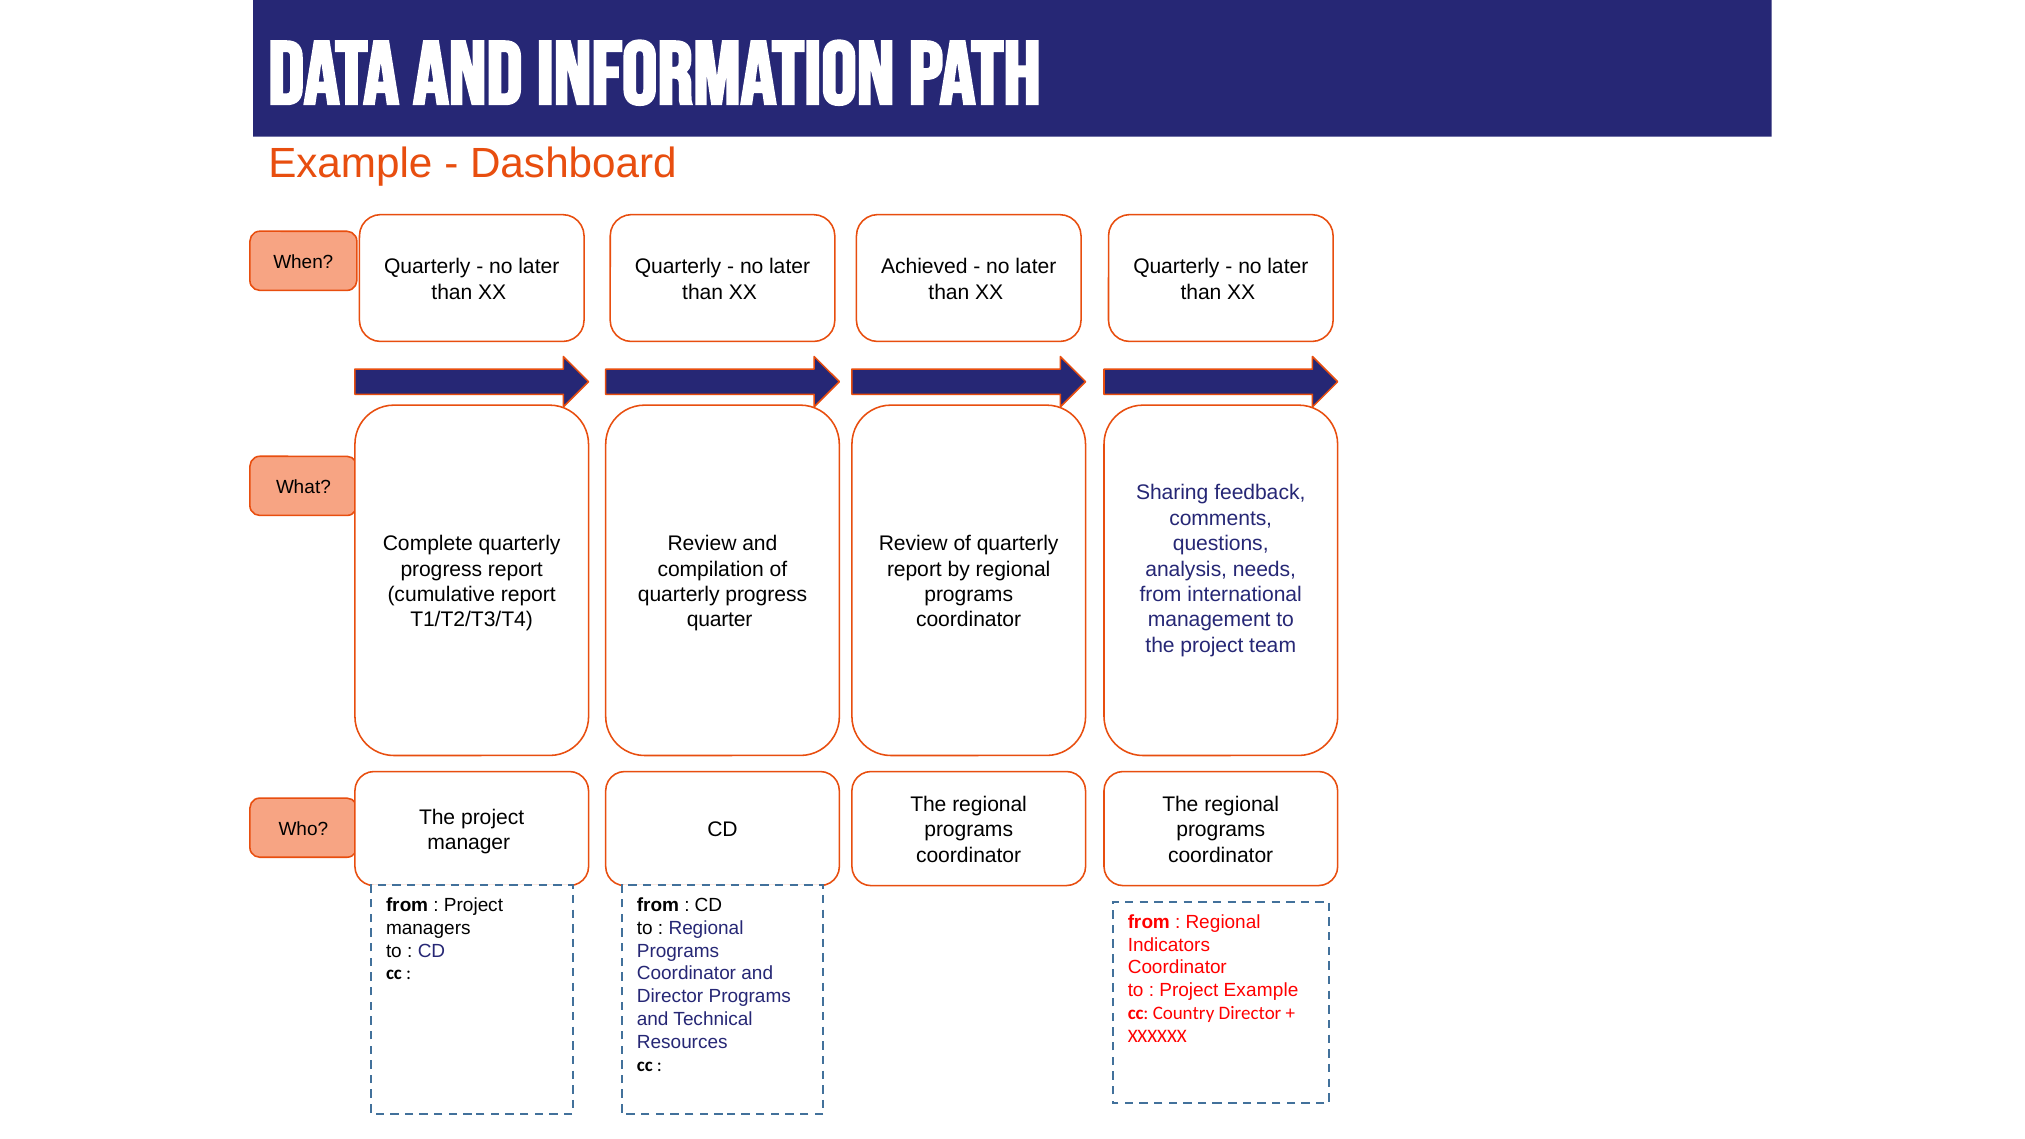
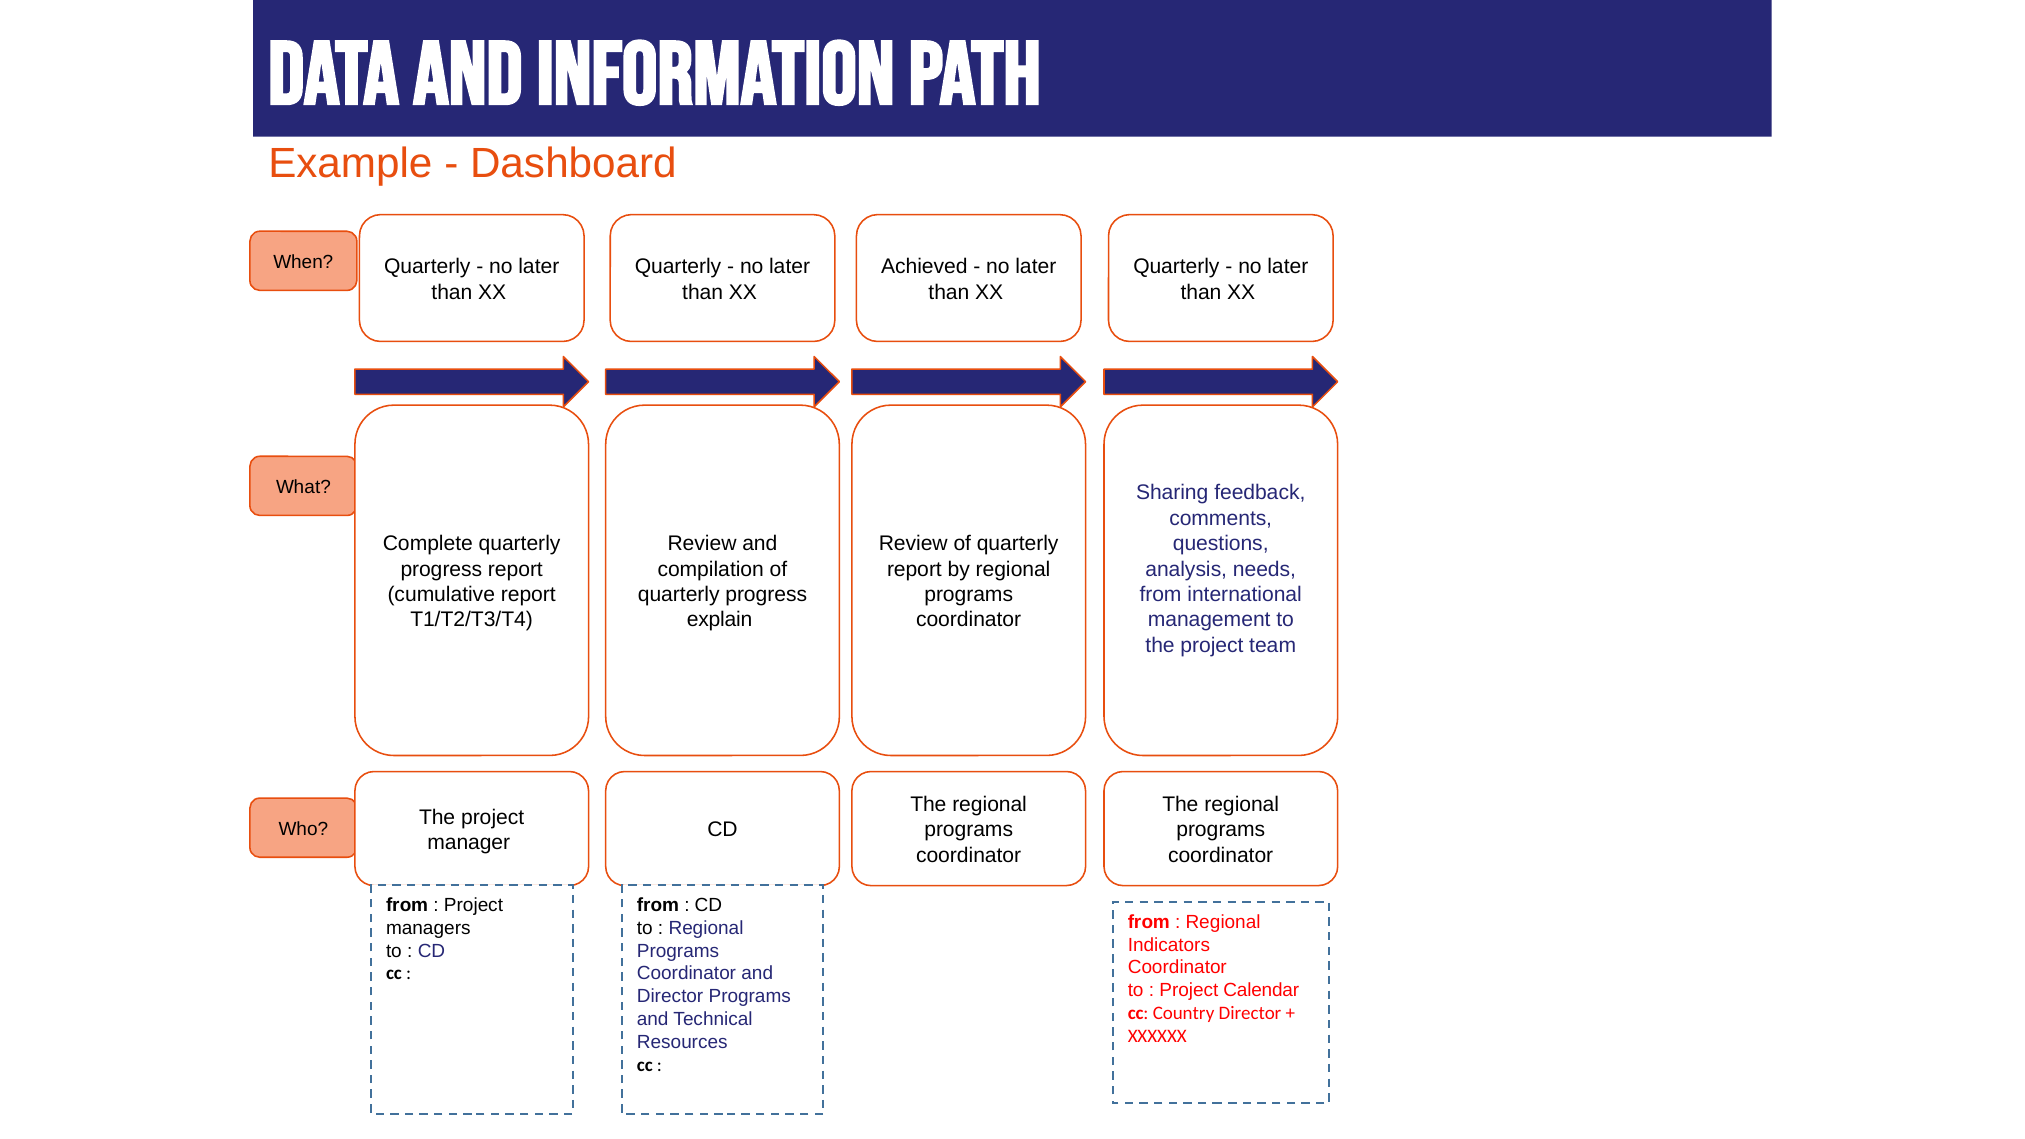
quarter: quarter -> explain
Project Example: Example -> Calendar
